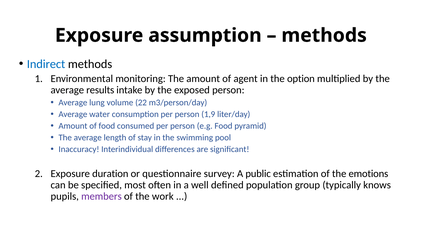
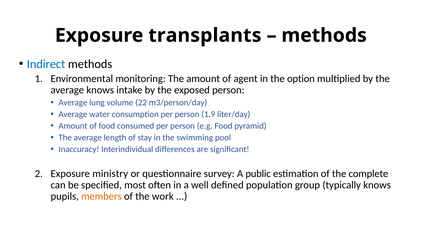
assumption: assumption -> transplants
average results: results -> knows
duration: duration -> ministry
emotions: emotions -> complete
members colour: purple -> orange
